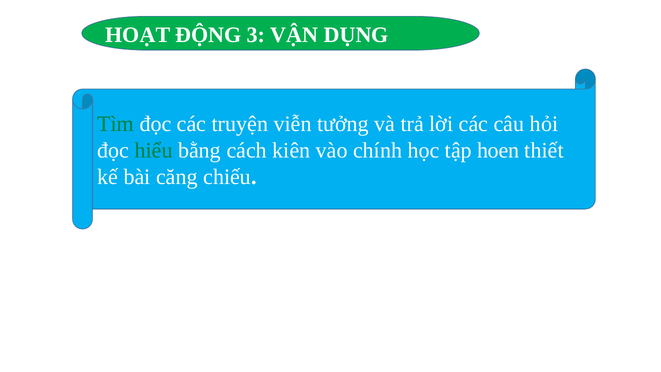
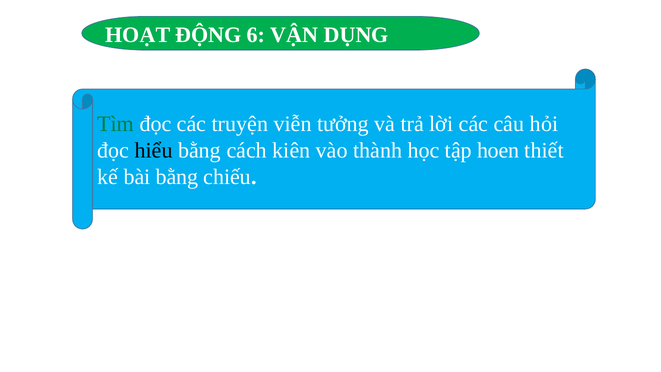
3: 3 -> 6
hiểu colour: green -> black
chính: chính -> thành
bài căng: căng -> bằng
